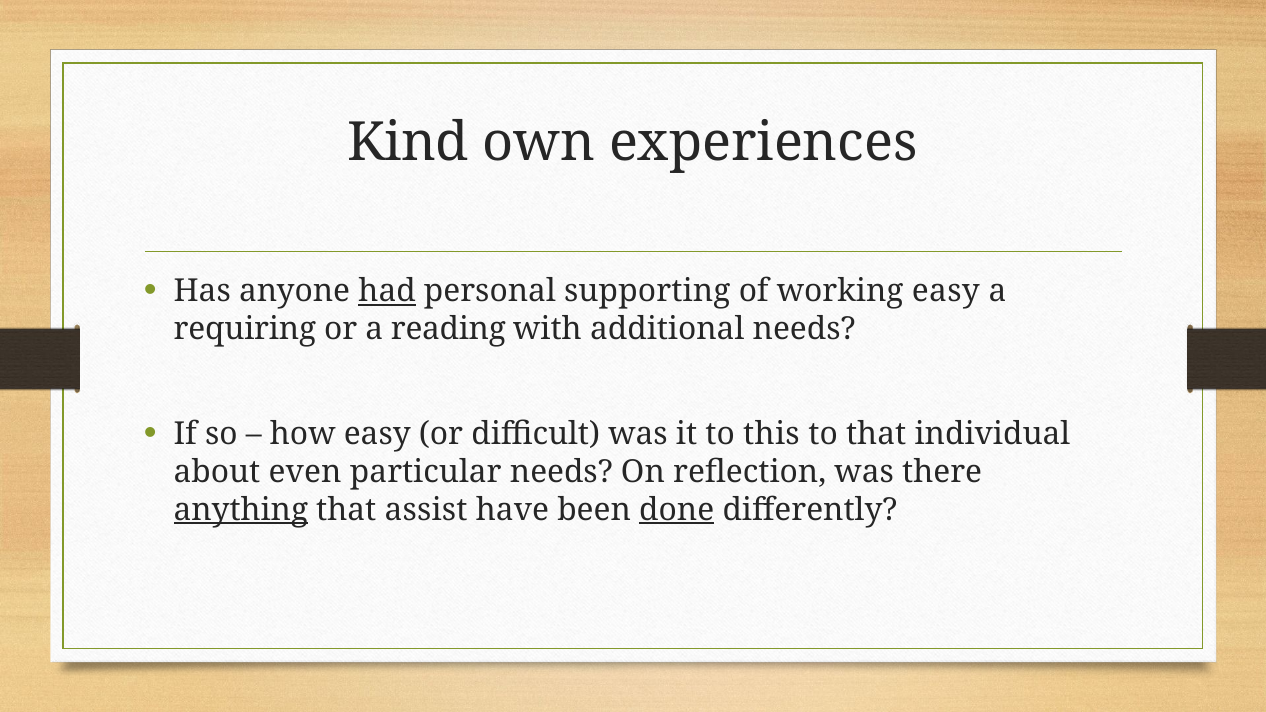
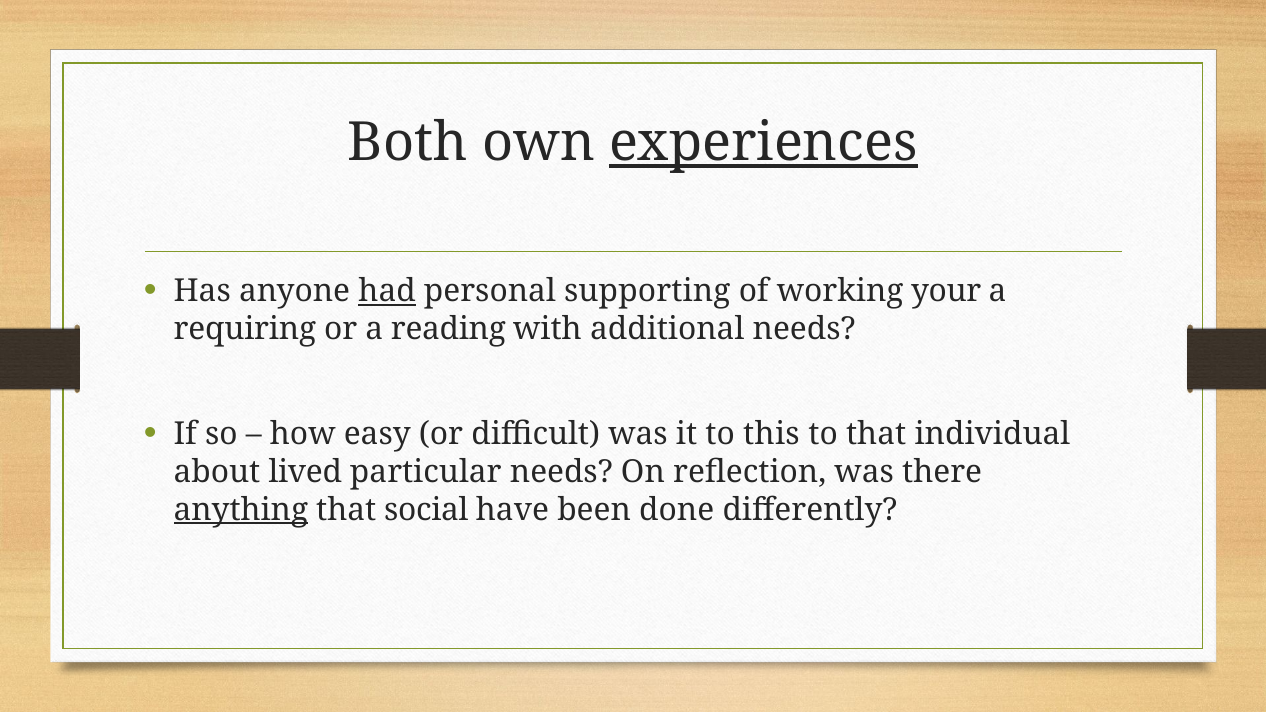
Kind: Kind -> Both
experiences underline: none -> present
working easy: easy -> your
even: even -> lived
assist: assist -> social
done underline: present -> none
